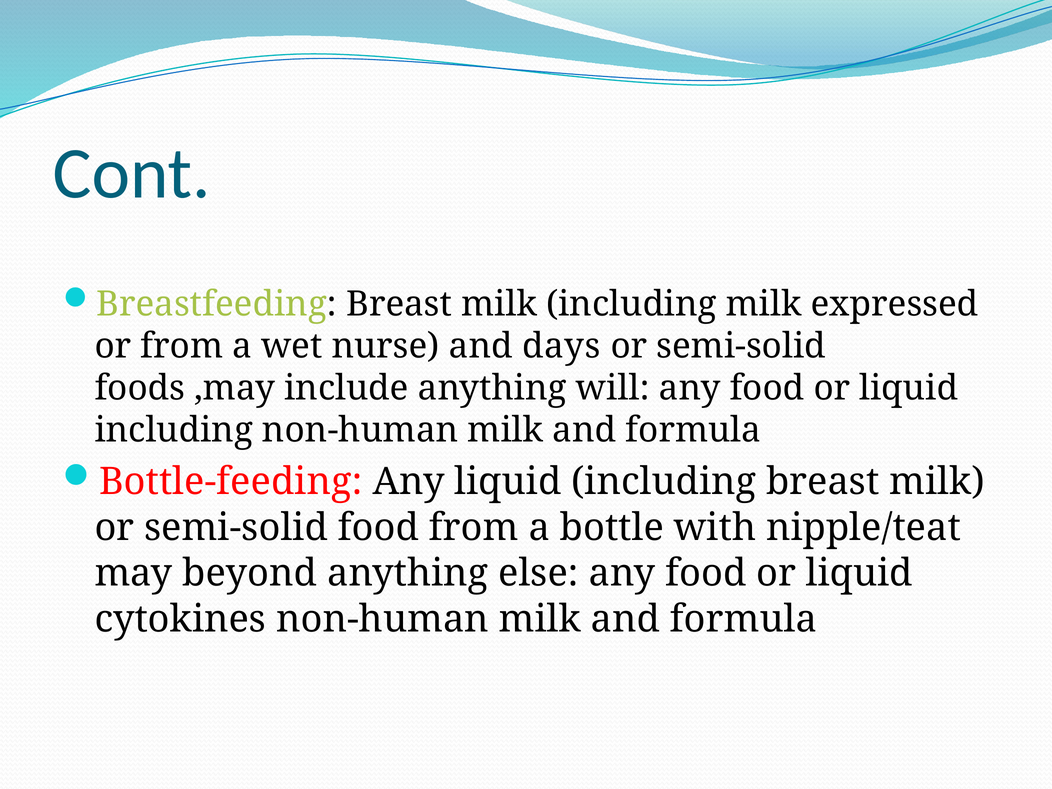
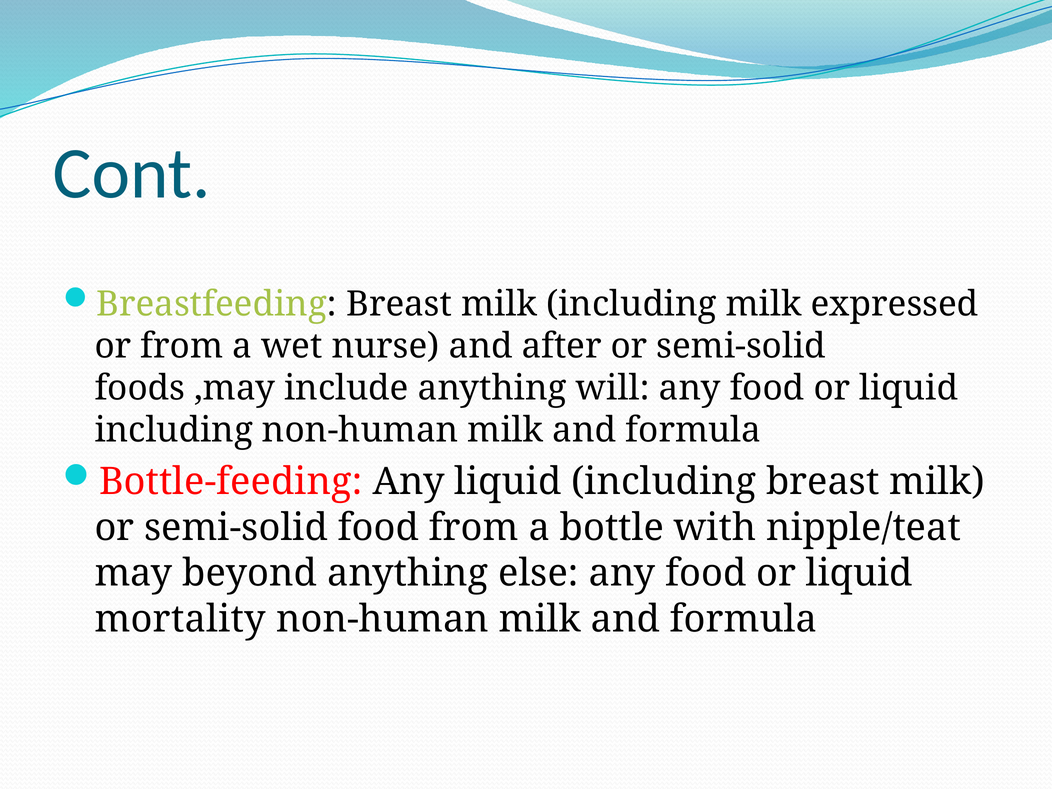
days: days -> after
cytokines: cytokines -> mortality
